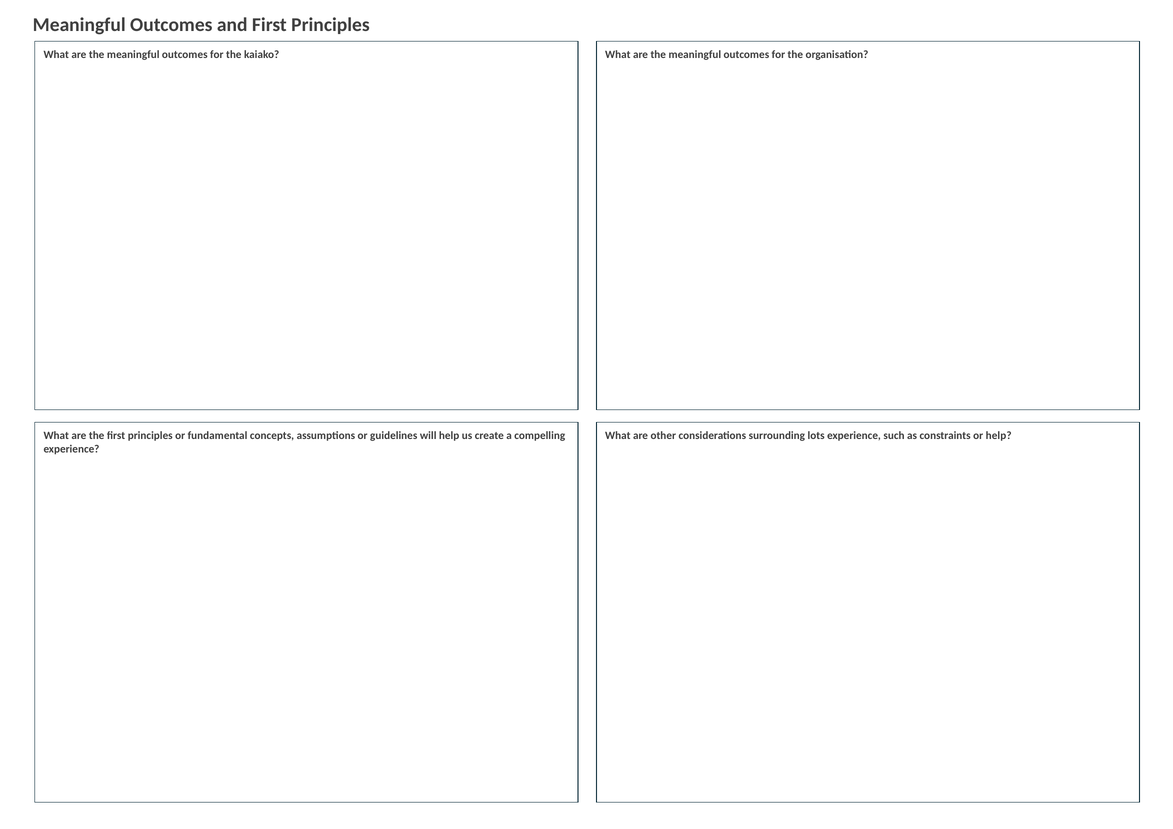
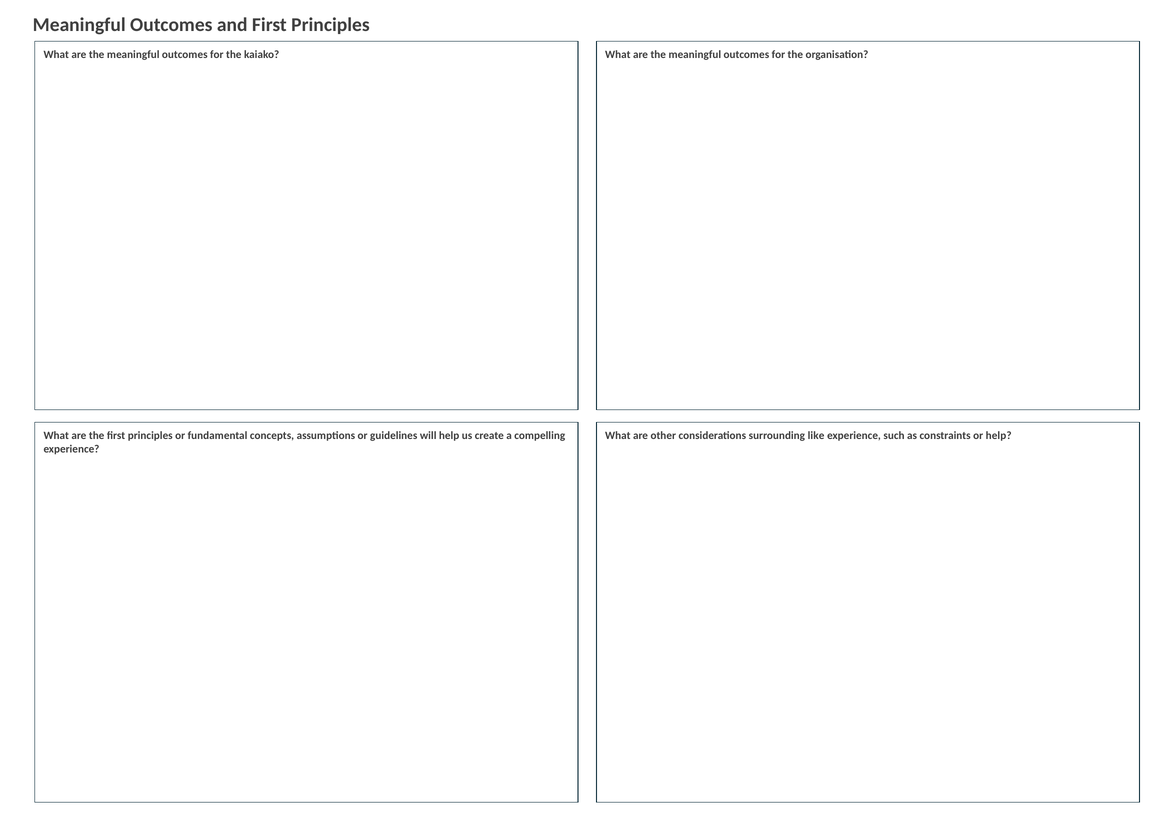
lots: lots -> like
